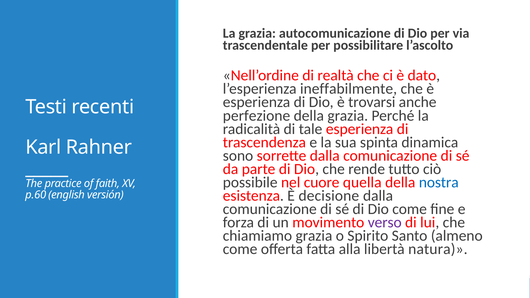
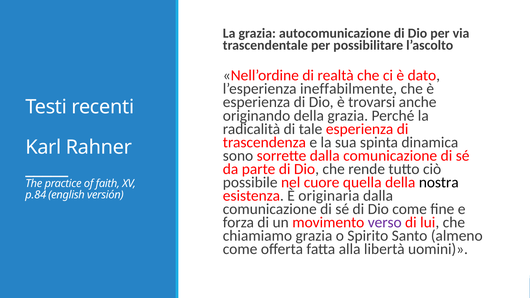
perfezione: perfezione -> originando
nostra colour: blue -> black
decisione: decisione -> originaria
p.60: p.60 -> p.84
natura: natura -> uomini
